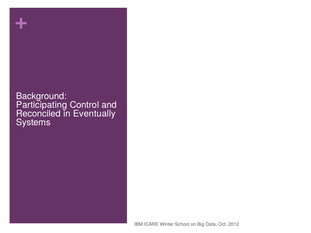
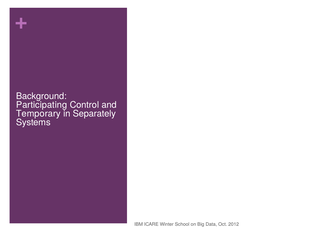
Reconciled: Reconciled -> Temporary
Eventually: Eventually -> Separately
